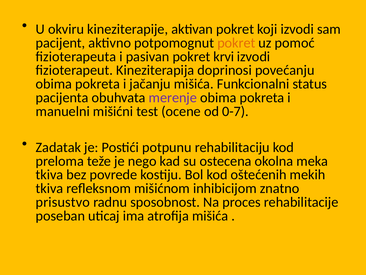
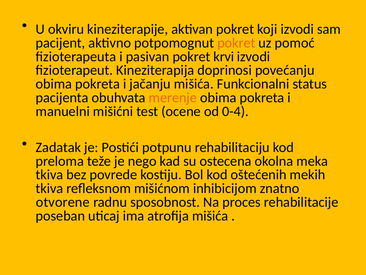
merenje colour: purple -> orange
0-7: 0-7 -> 0-4
prisustvo: prisustvo -> otvorene
